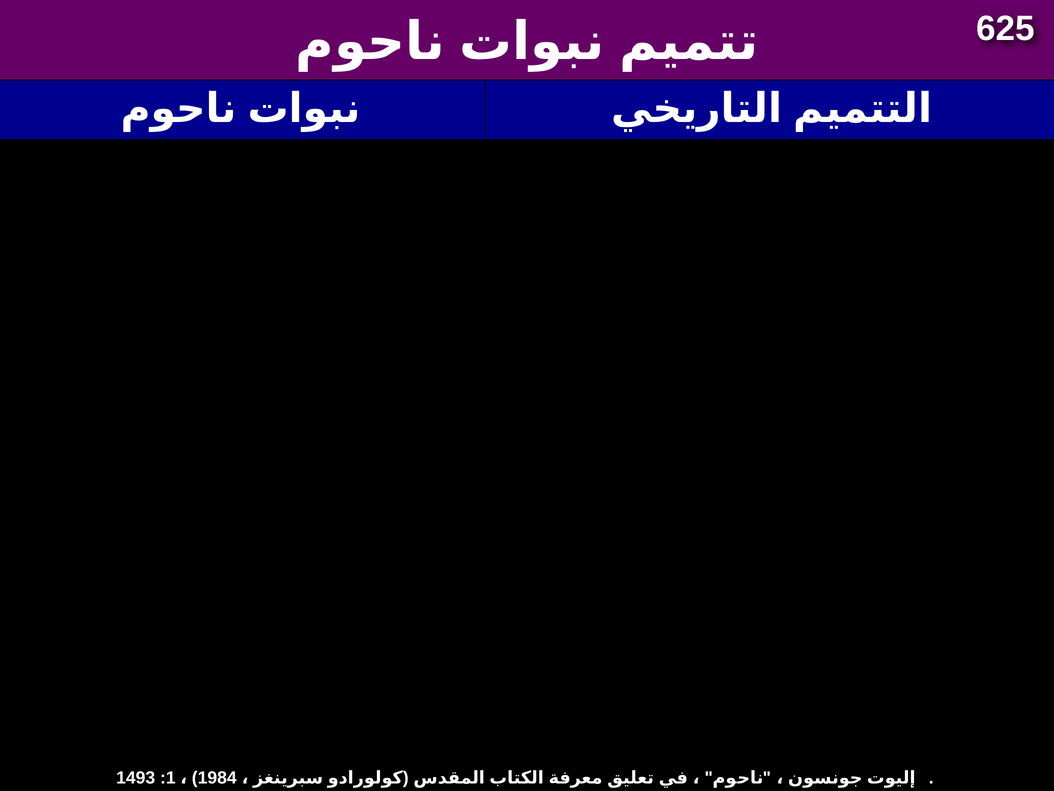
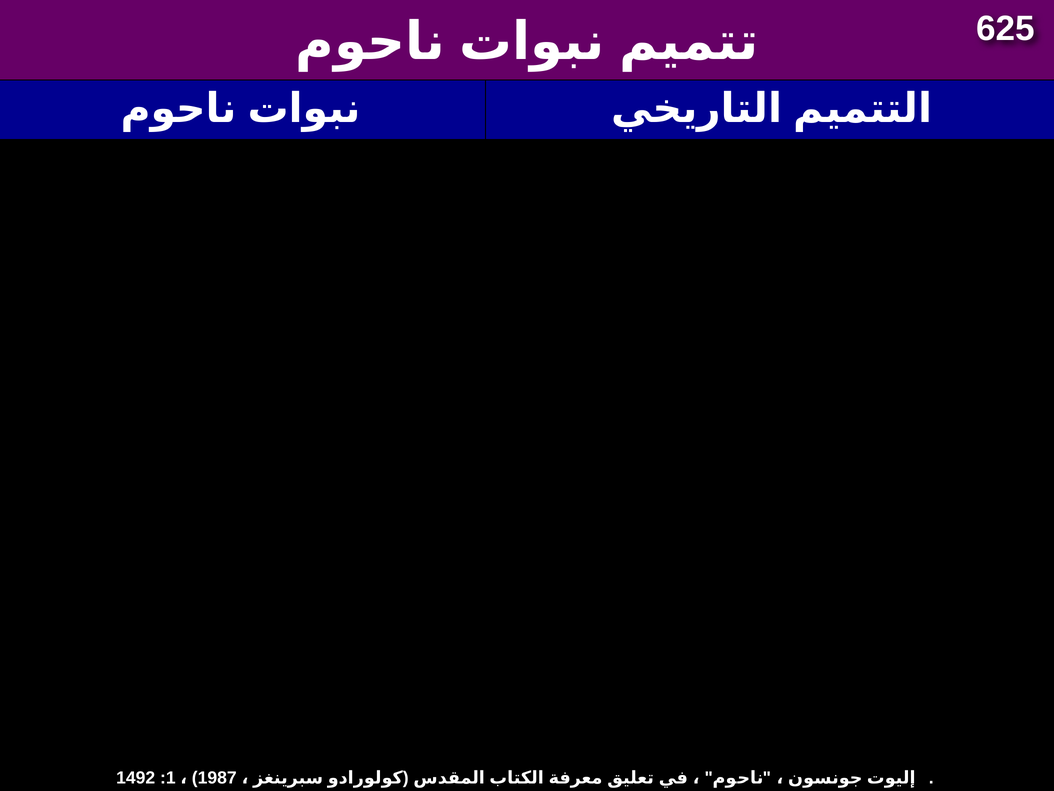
1493: 1493 -> 1492
1984: 1984 -> 1987
